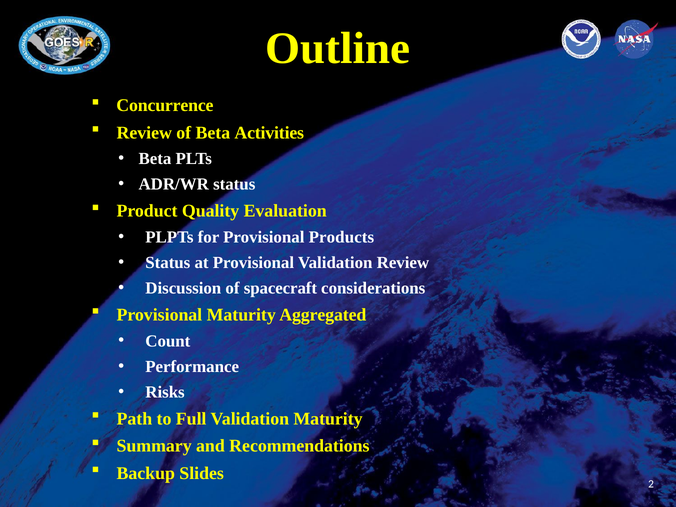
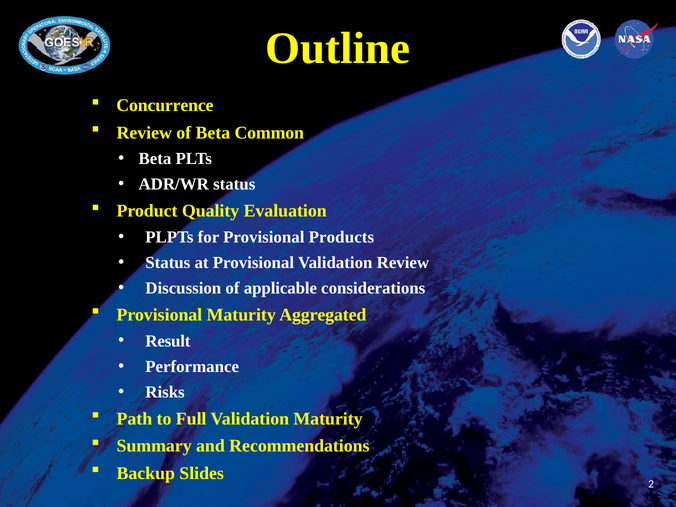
Activities: Activities -> Common
spacecraft: spacecraft -> applicable
Count: Count -> Result
